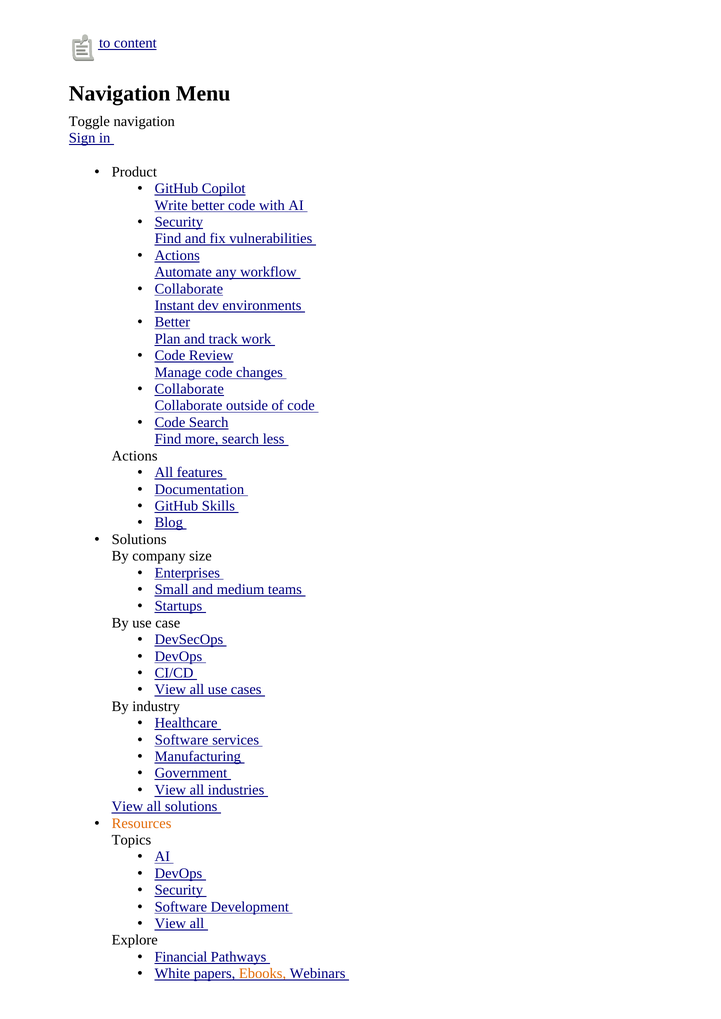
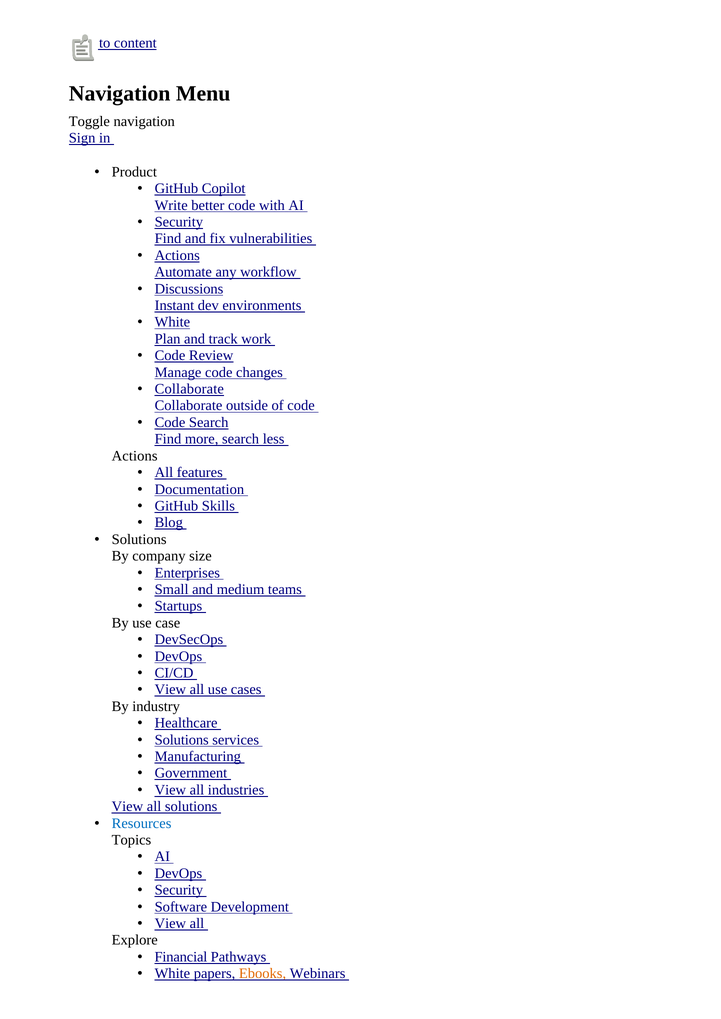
Collaborate at (189, 289): Collaborate -> Discussions
Better at (172, 322): Better -> White
Software at (182, 740): Software -> Solutions
Resources colour: orange -> blue
